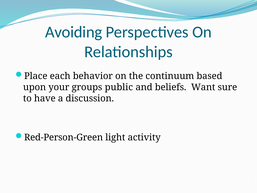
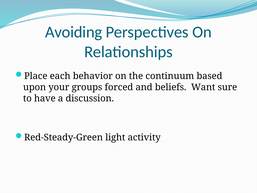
public: public -> forced
Red-Person-Green: Red-Person-Green -> Red-Steady-Green
